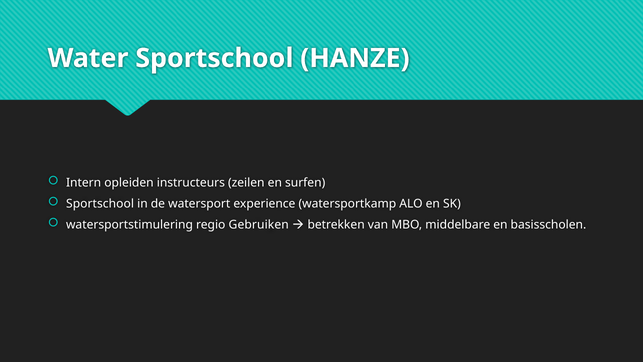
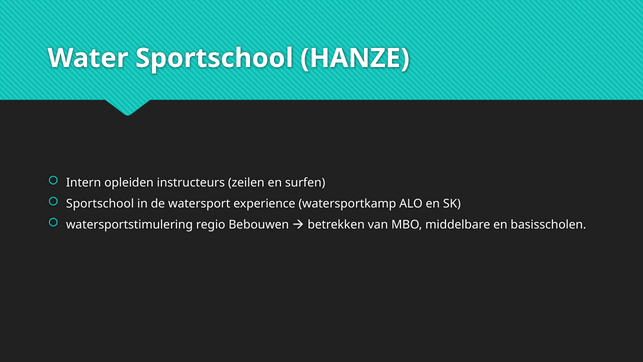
Gebruiken: Gebruiken -> Bebouwen
